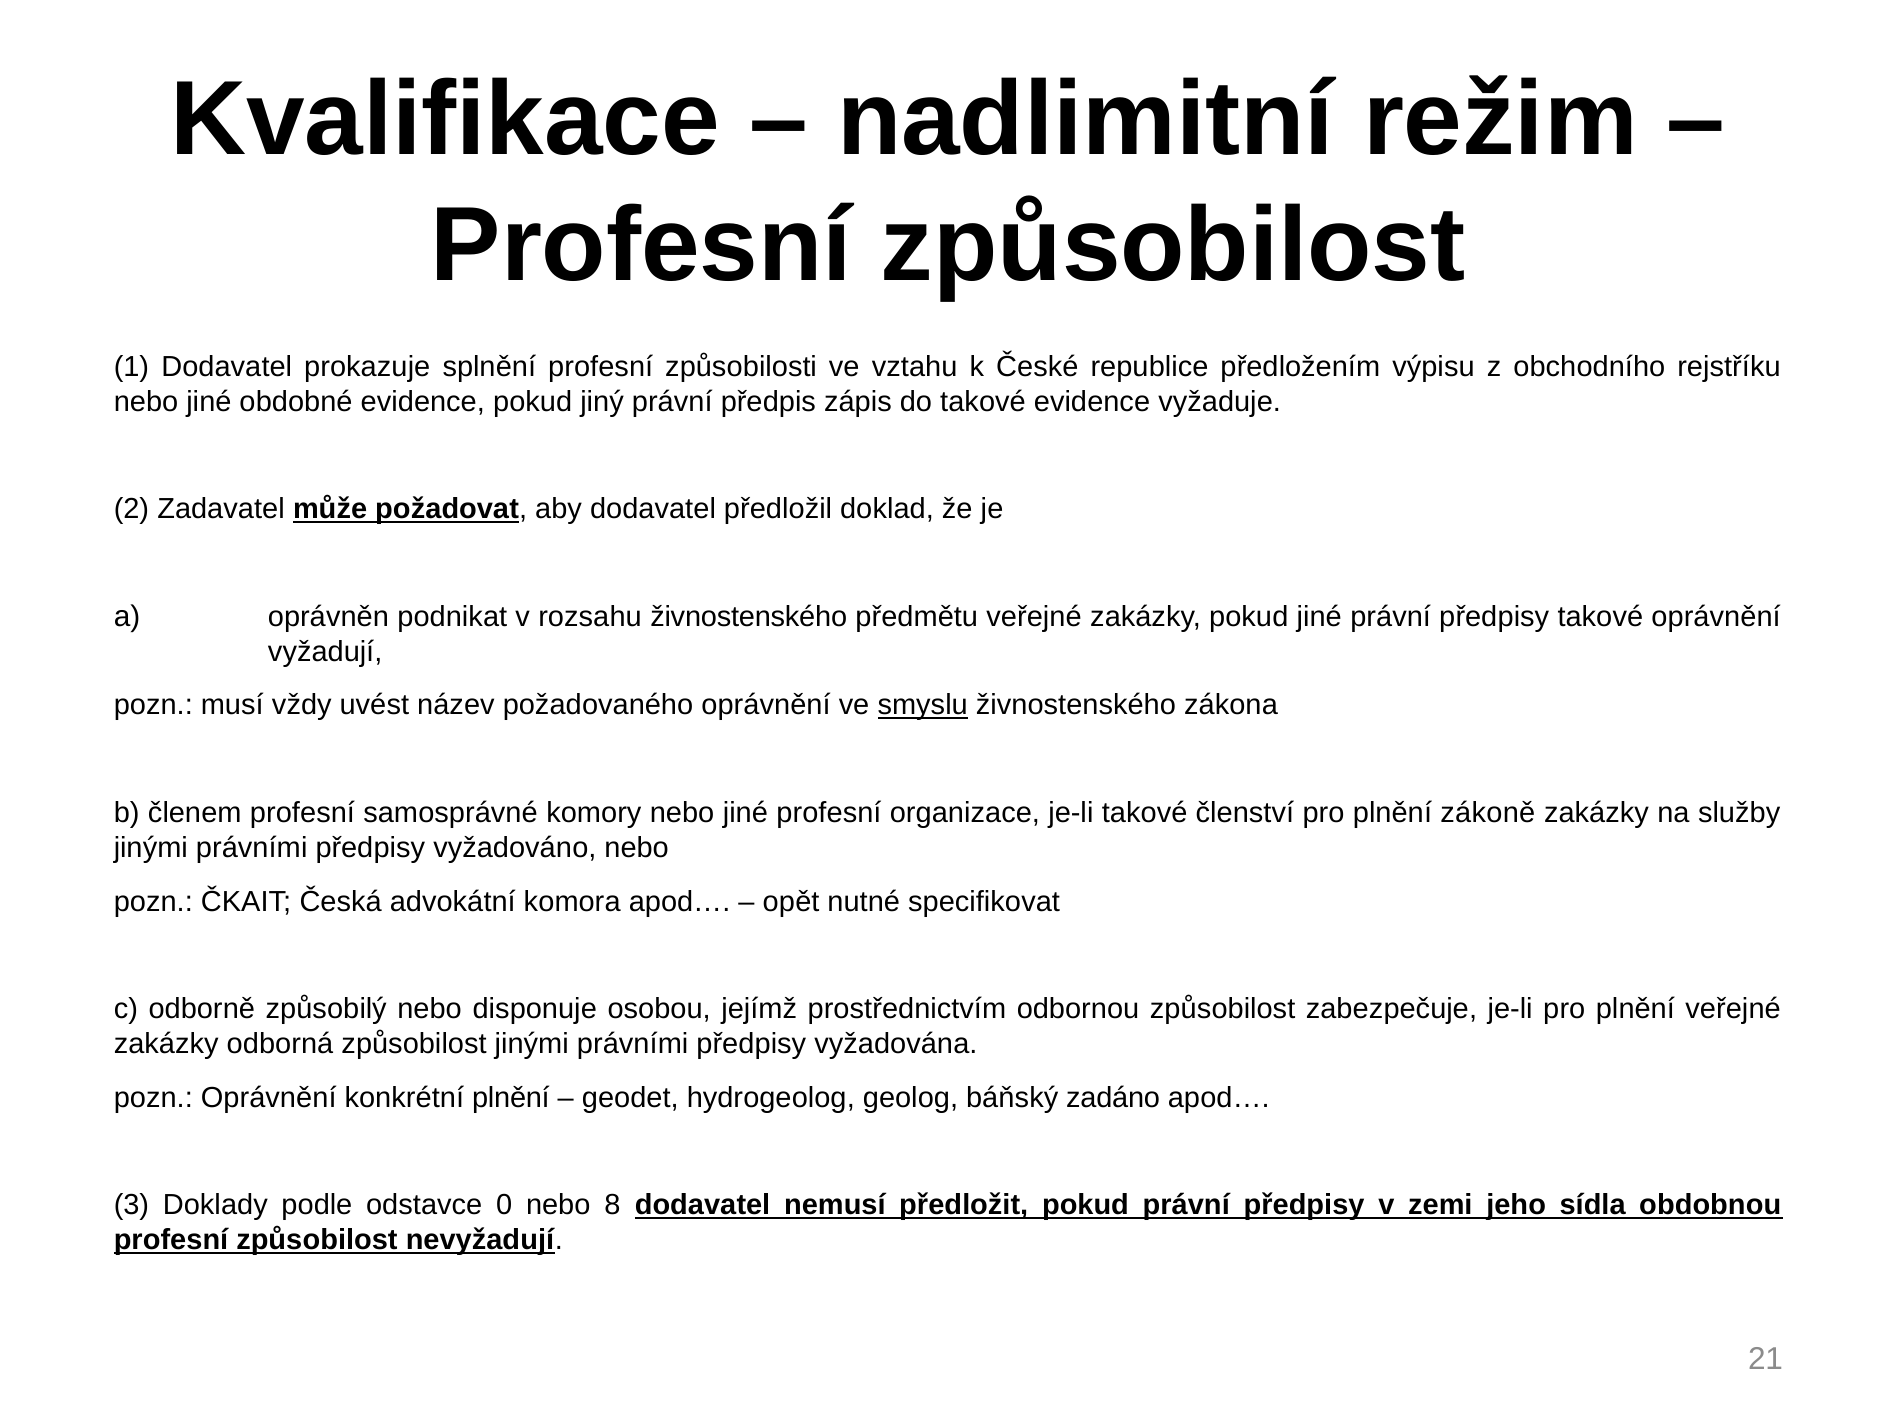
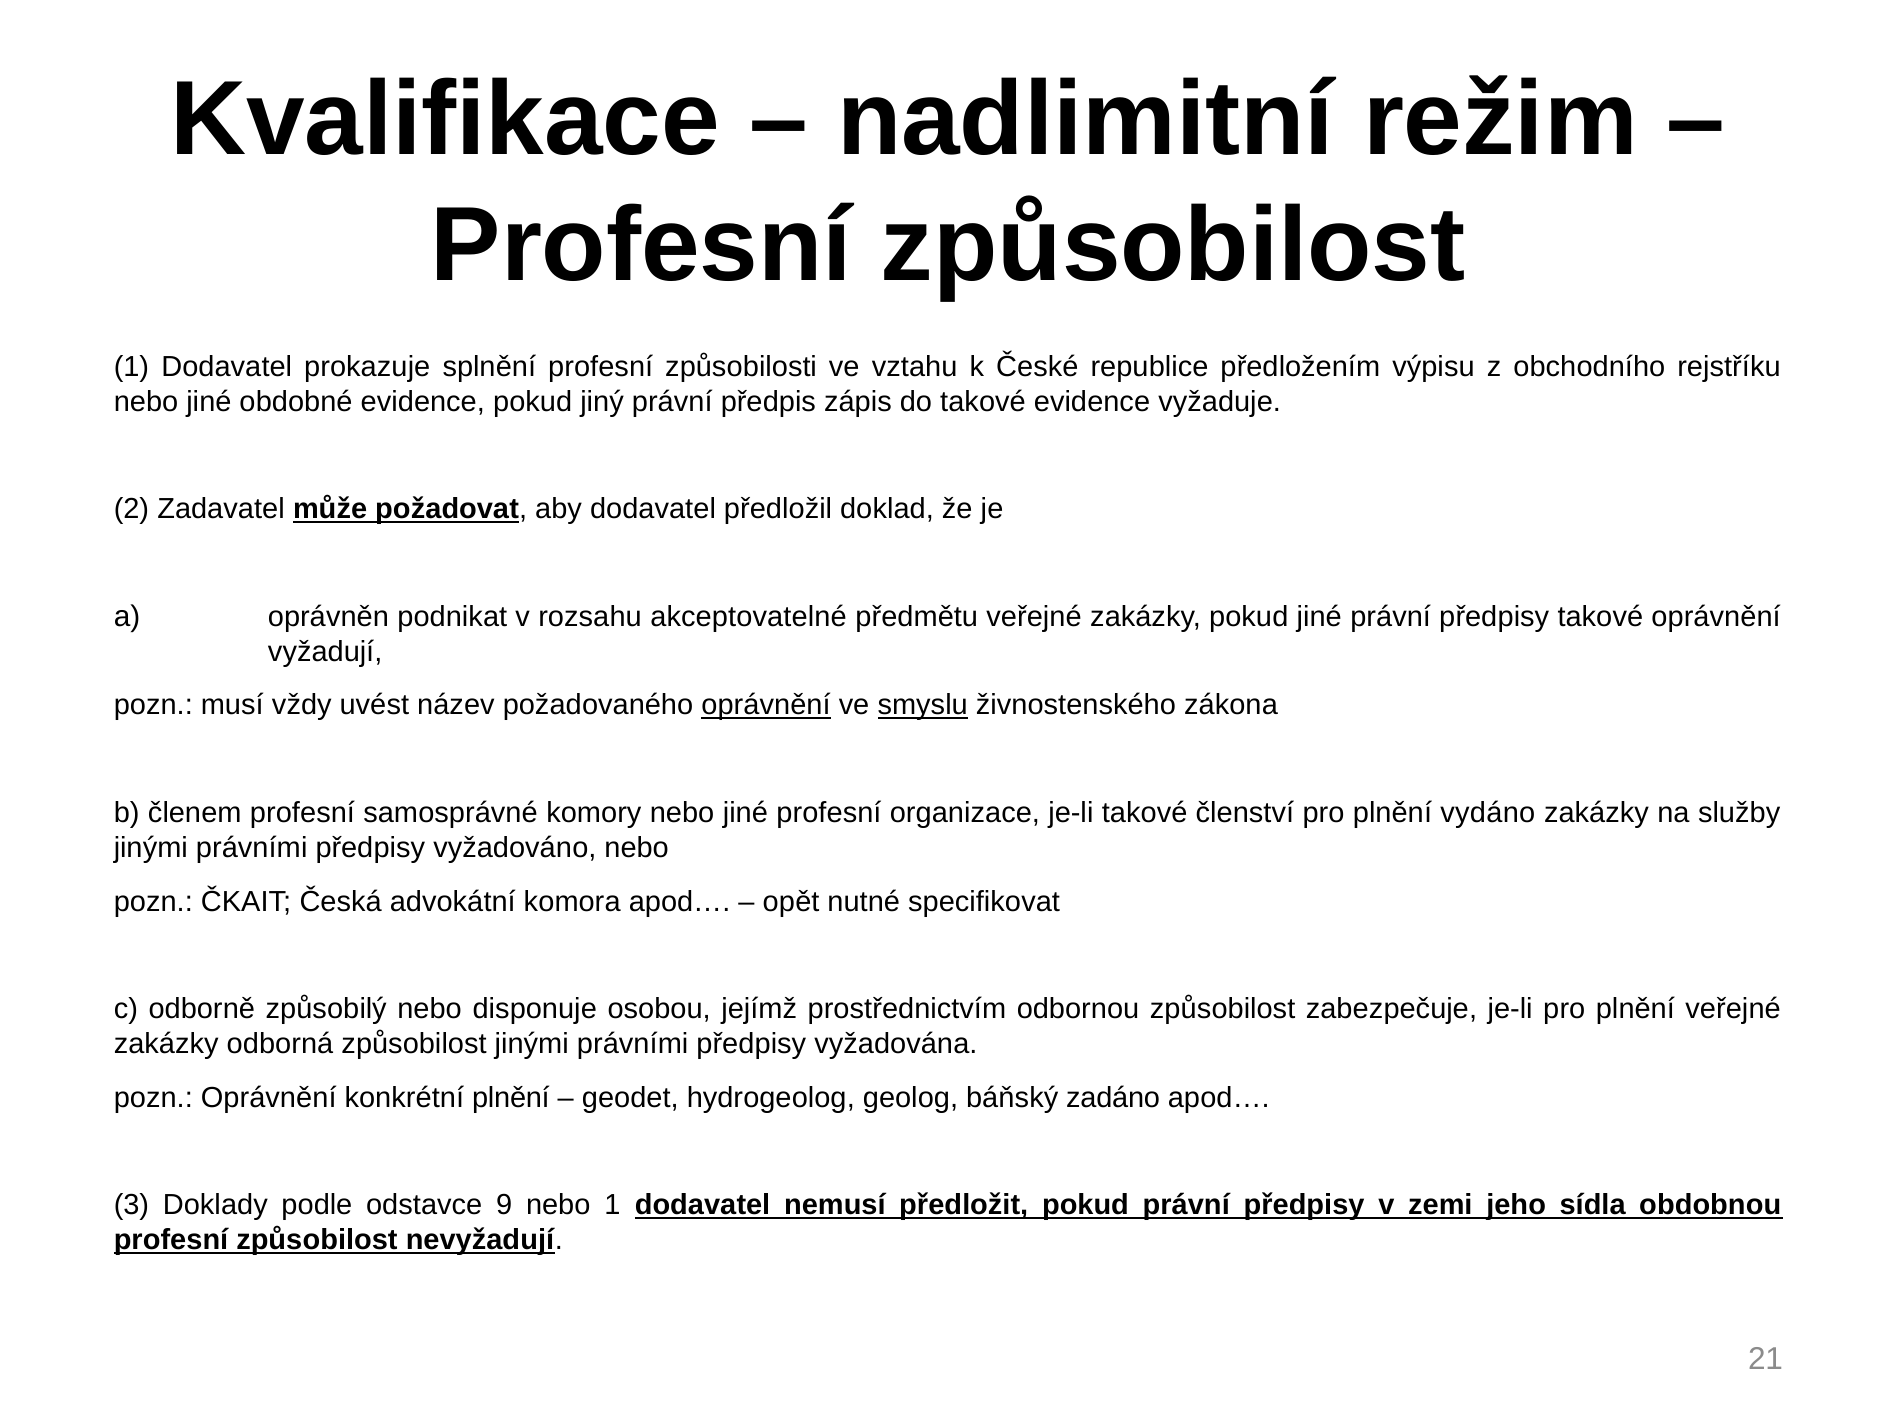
rozsahu živnostenského: živnostenského -> akceptovatelné
oprávnění at (766, 705) underline: none -> present
zákoně: zákoně -> vydáno
0: 0 -> 9
nebo 8: 8 -> 1
